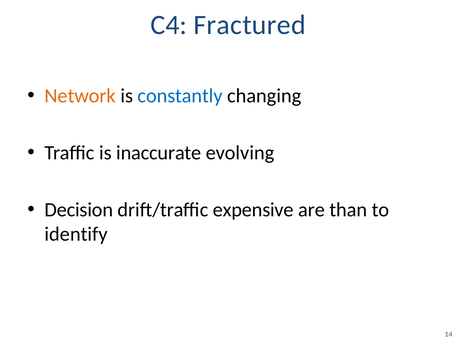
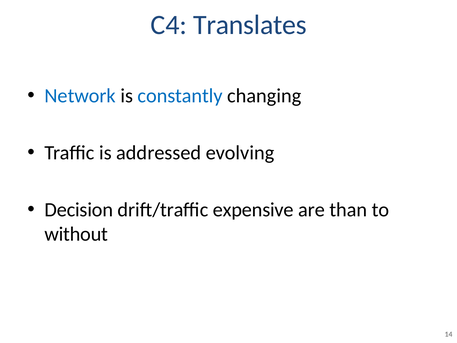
Fractured: Fractured -> Translates
Network colour: orange -> blue
inaccurate: inaccurate -> addressed
identify: identify -> without
